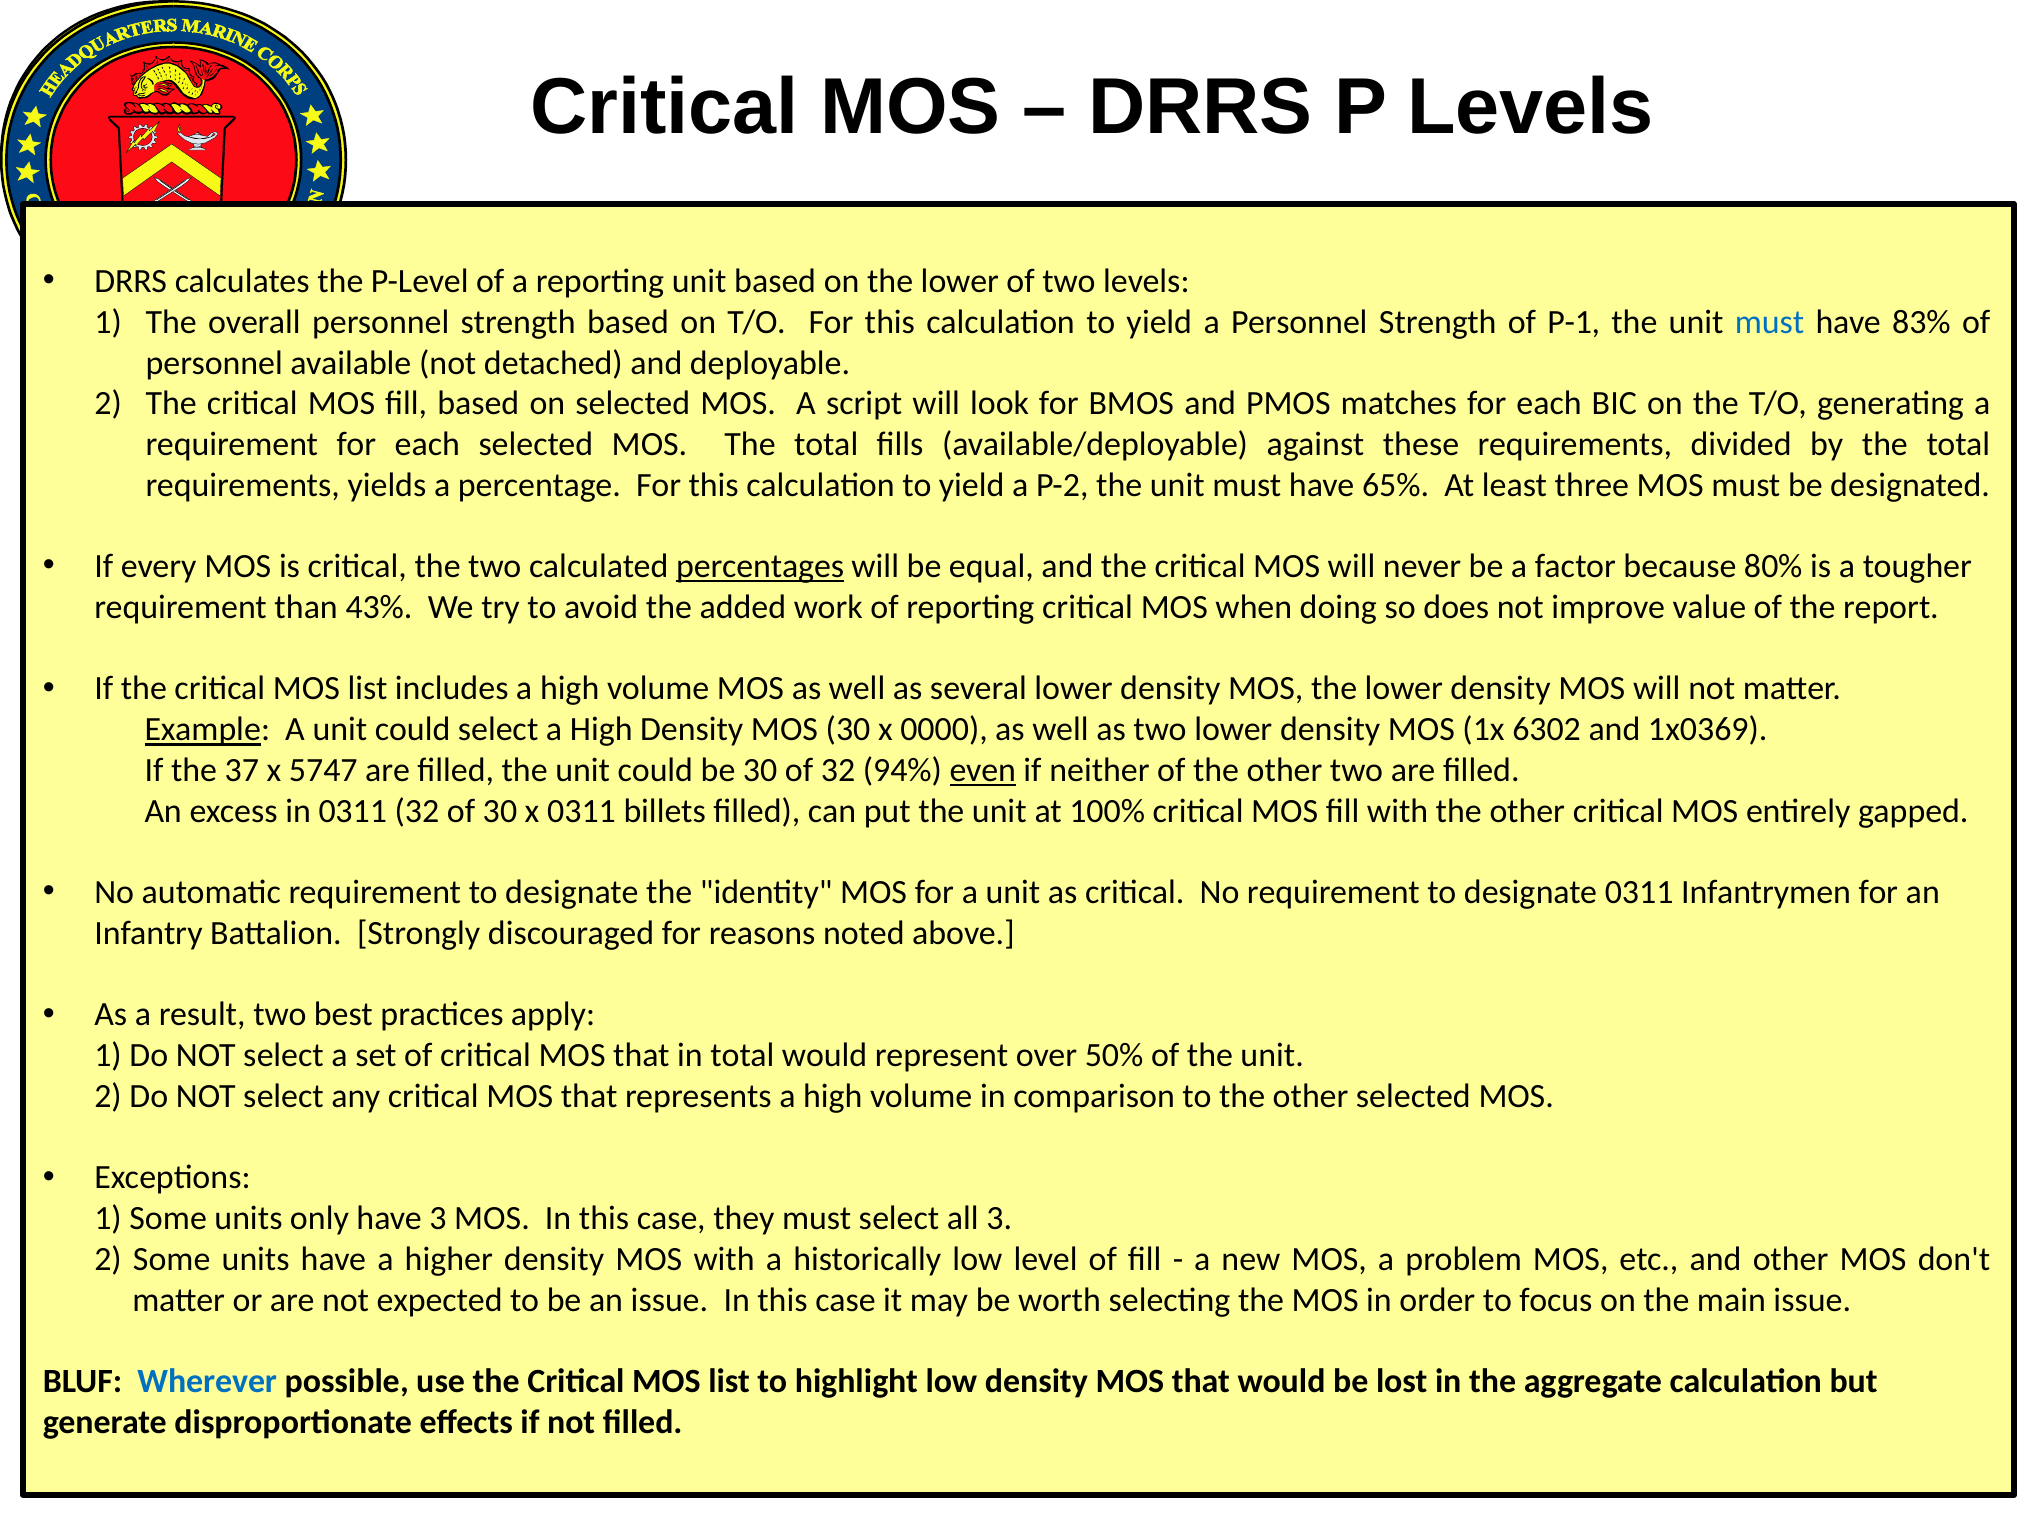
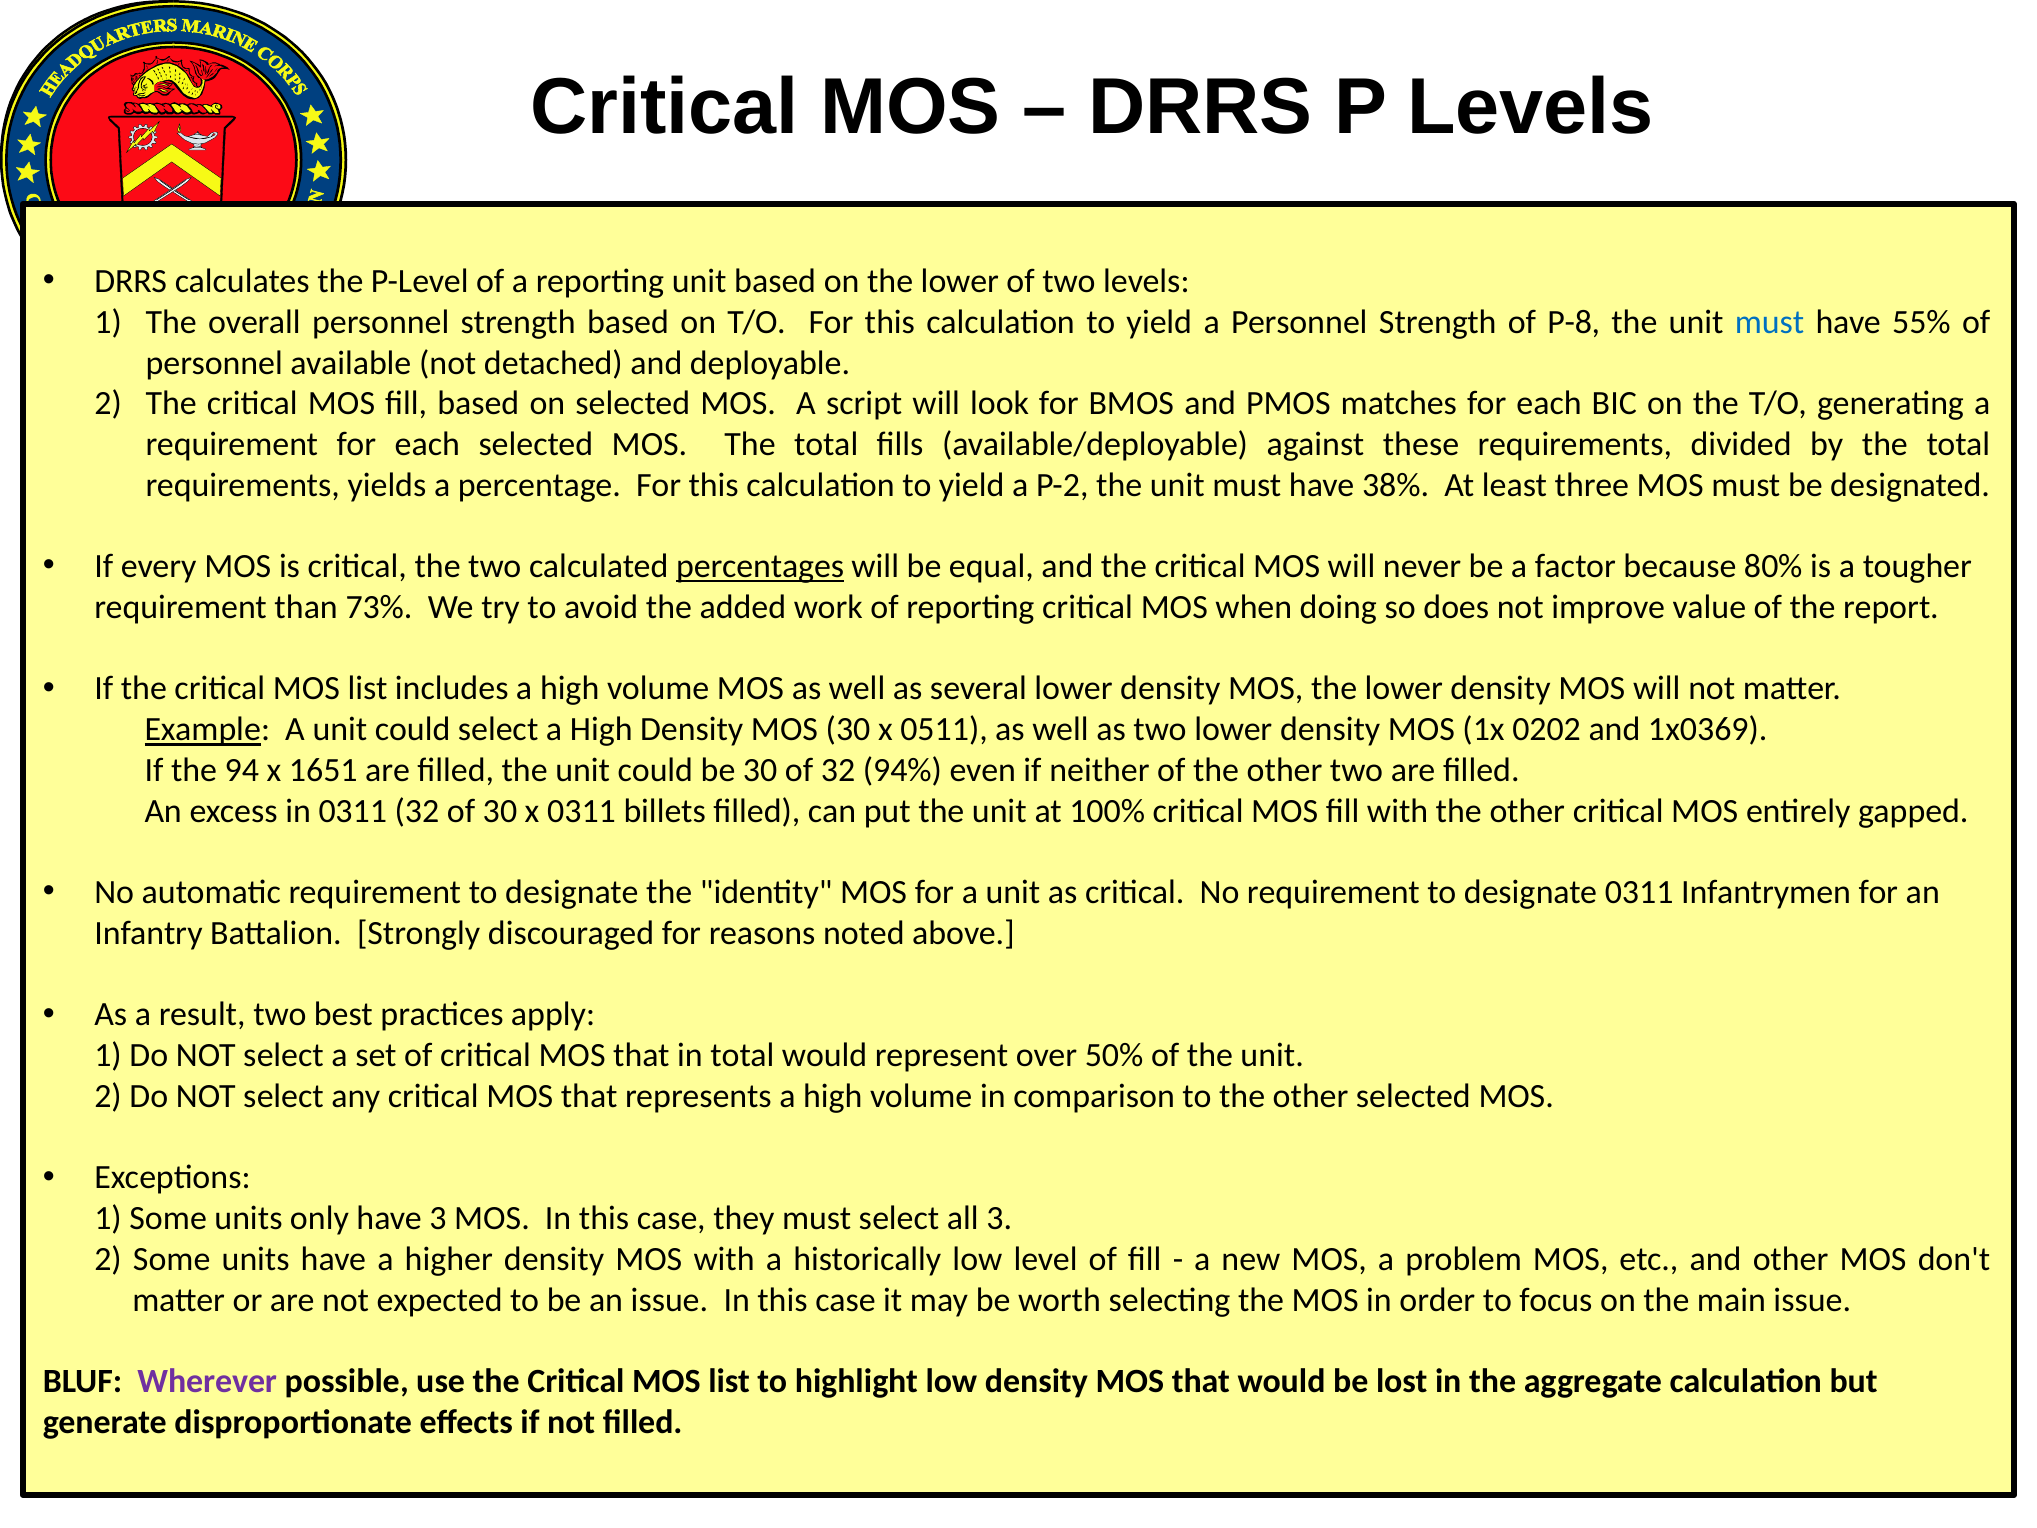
P-1: P-1 -> P-8
83%: 83% -> 55%
65%: 65% -> 38%
43%: 43% -> 73%
0000: 0000 -> 0511
6302: 6302 -> 0202
37: 37 -> 94
5747: 5747 -> 1651
even underline: present -> none
Wherever colour: blue -> purple
